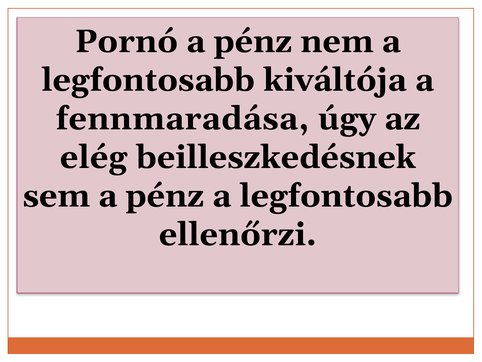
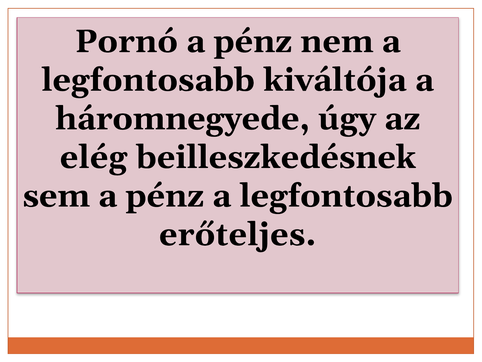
fennmaradása: fennmaradása -> háromnegyede
ellenőrzi: ellenőrzi -> erőteljes
